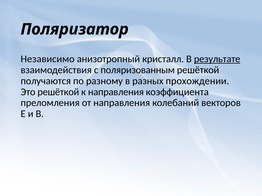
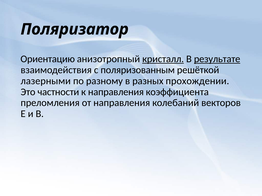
Независимо: Независимо -> Ориентацию
кристалл underline: none -> present
получаются: получаются -> лазерными
Это решёткой: решёткой -> частности
